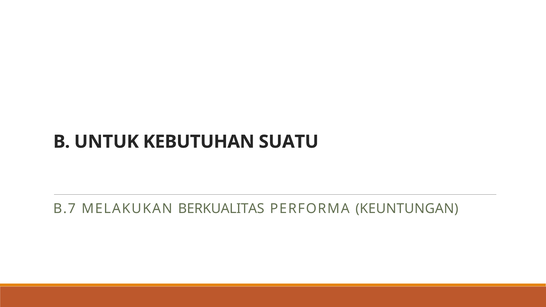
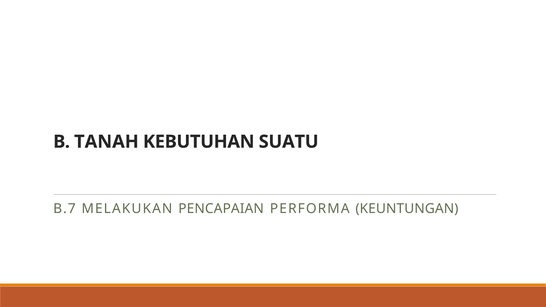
UNTUK: UNTUK -> TANAH
BERKUALITAS: BERKUALITAS -> PENCAPAIAN
